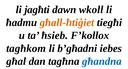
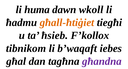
jagħti: jagħti -> huma
tagħkom: tagħkom -> tibnikom
b’għadni: b’għadni -> b’waqaft
għandna colour: blue -> purple
